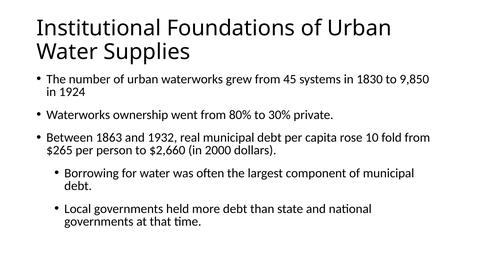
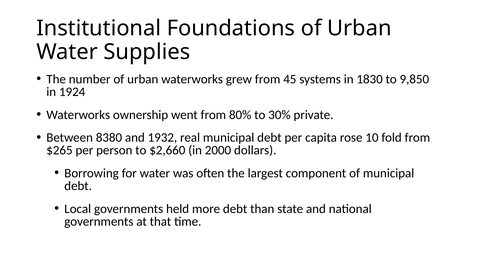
1863: 1863 -> 8380
